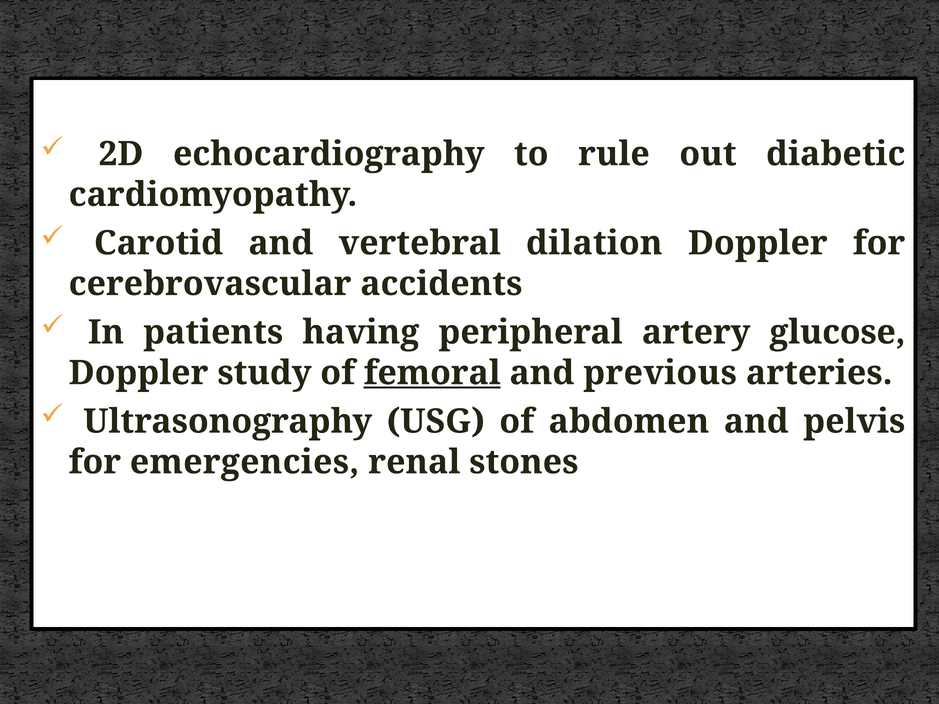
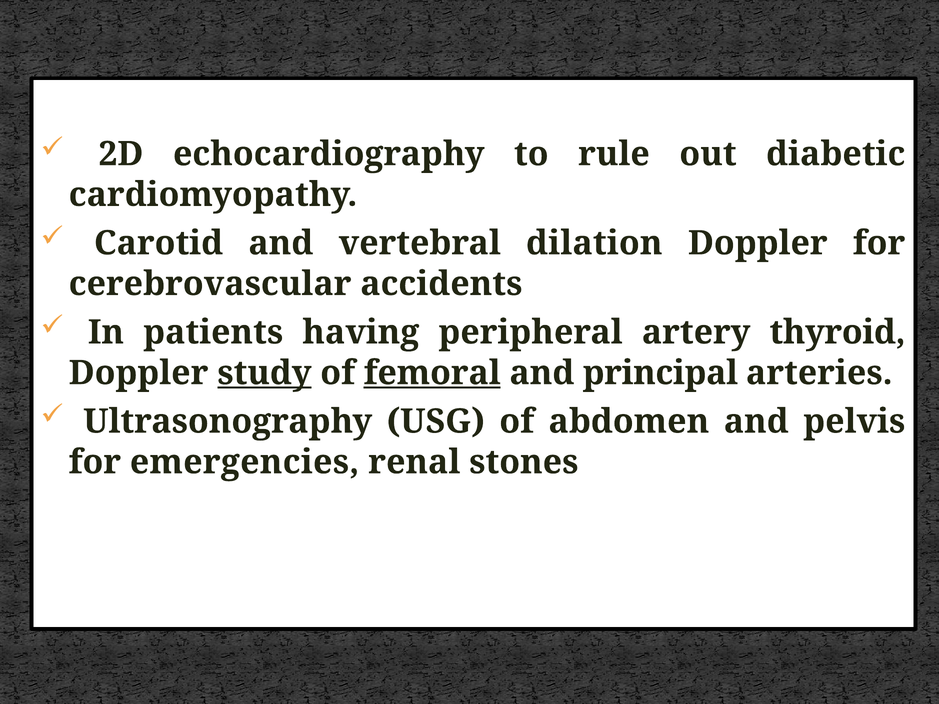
glucose: glucose -> thyroid
study underline: none -> present
previous: previous -> principal
